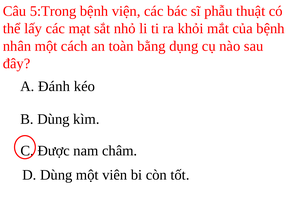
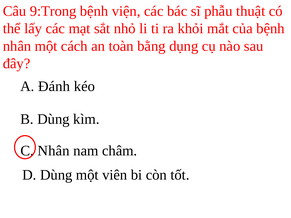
5:Trong: 5:Trong -> 9:Trong
C Được: Được -> Nhân
